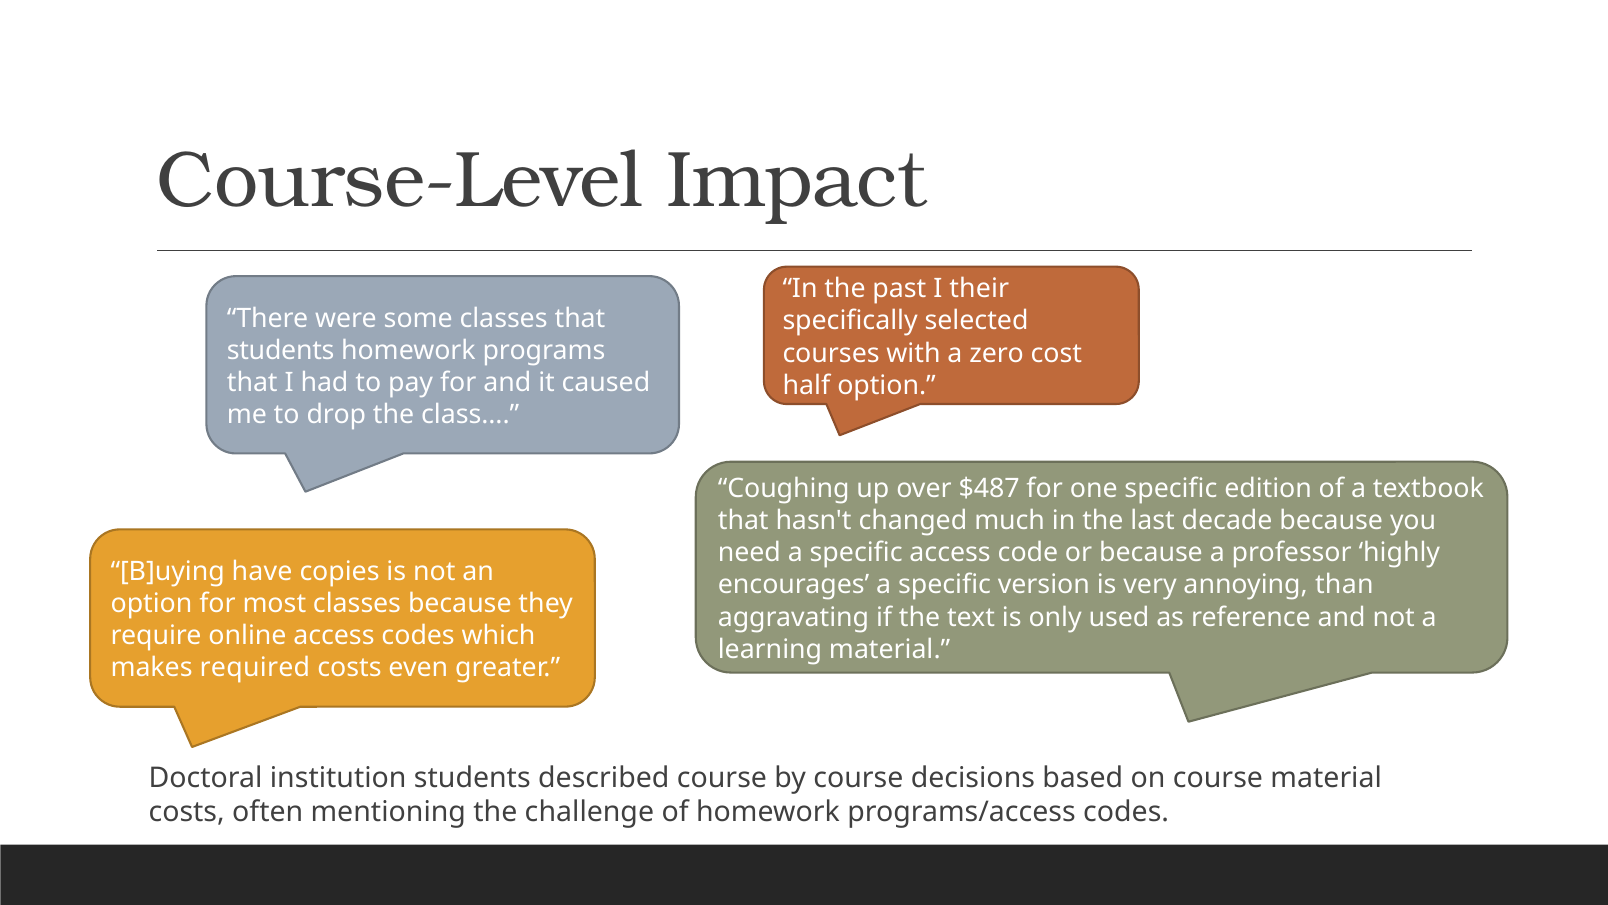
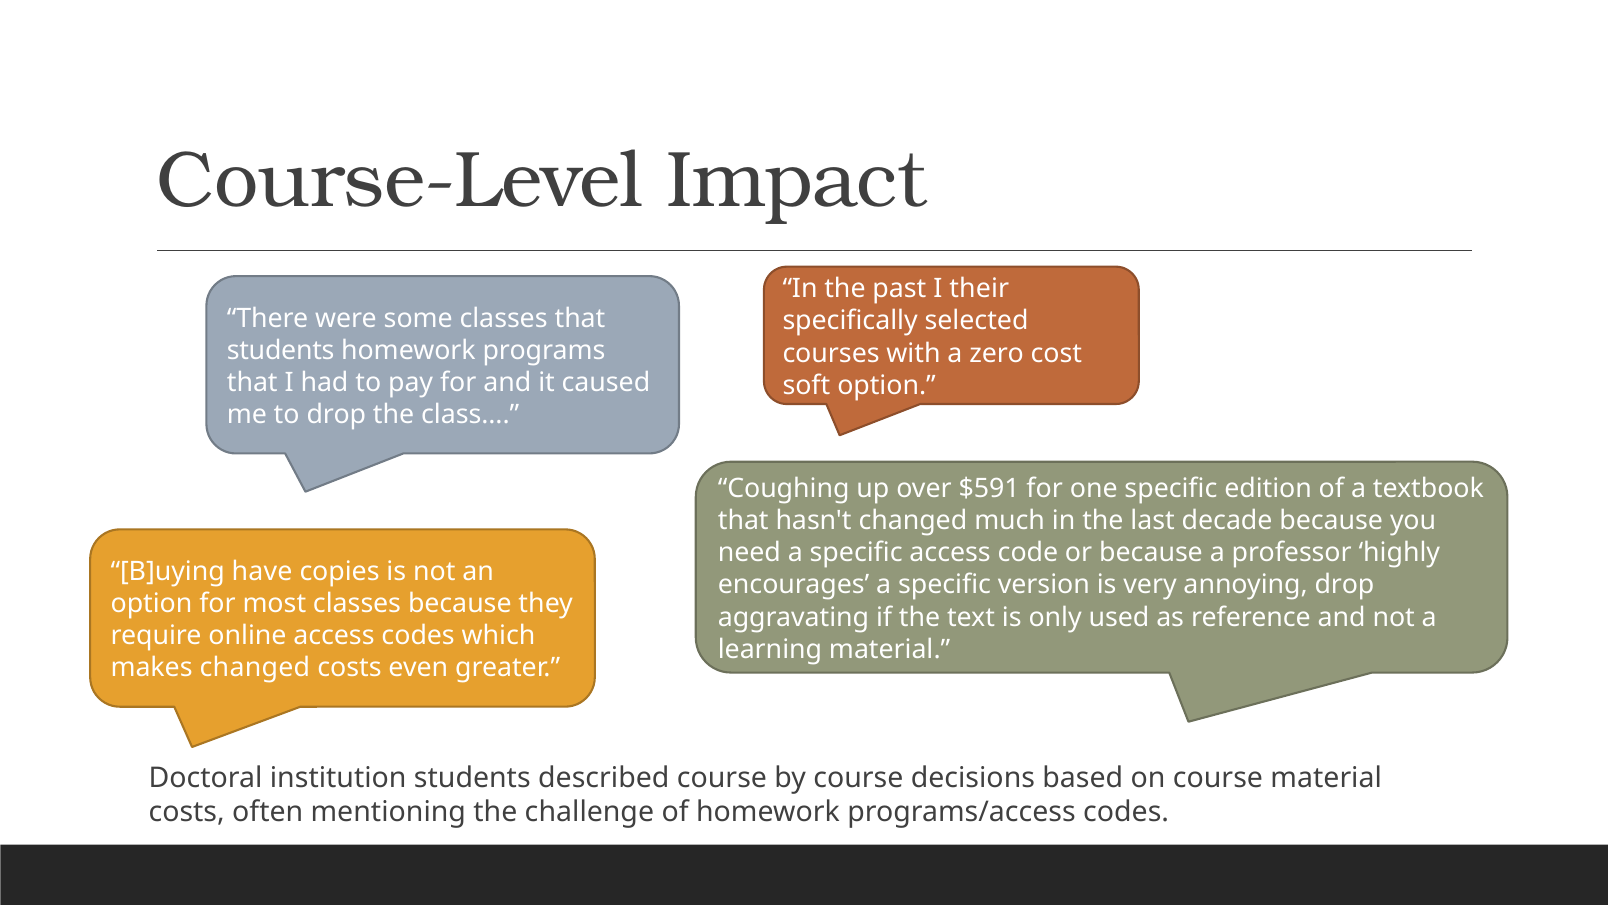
half: half -> soft
$487: $487 -> $591
annoying than: than -> drop
makes required: required -> changed
